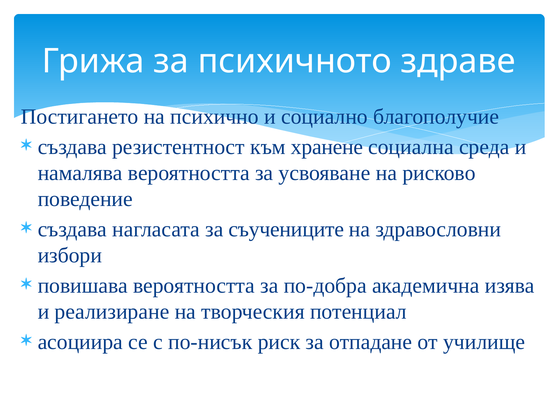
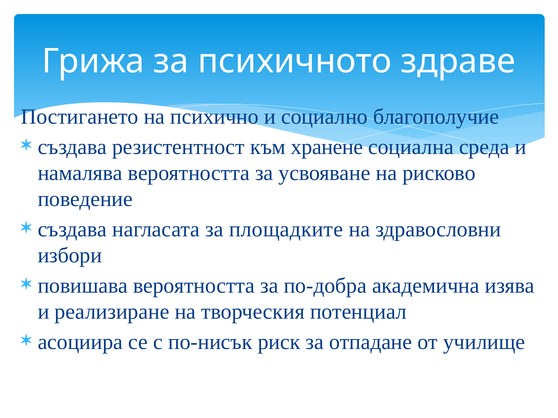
съучениците: съучениците -> площадките
